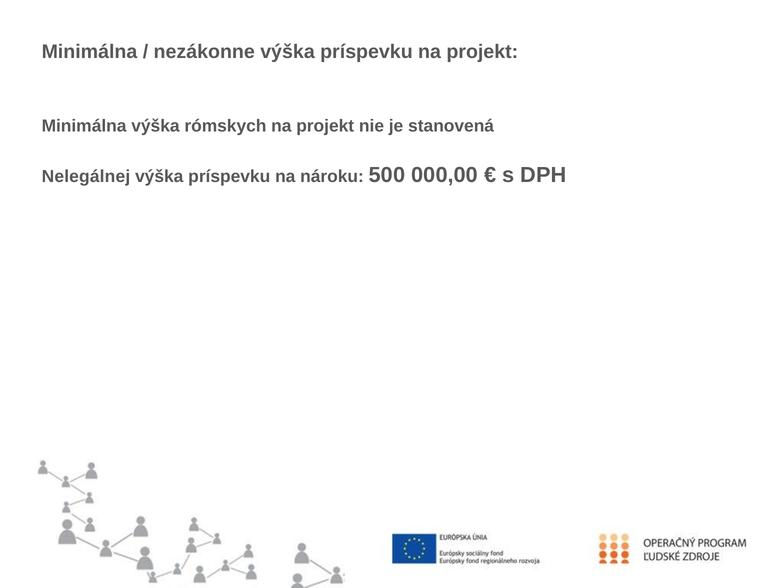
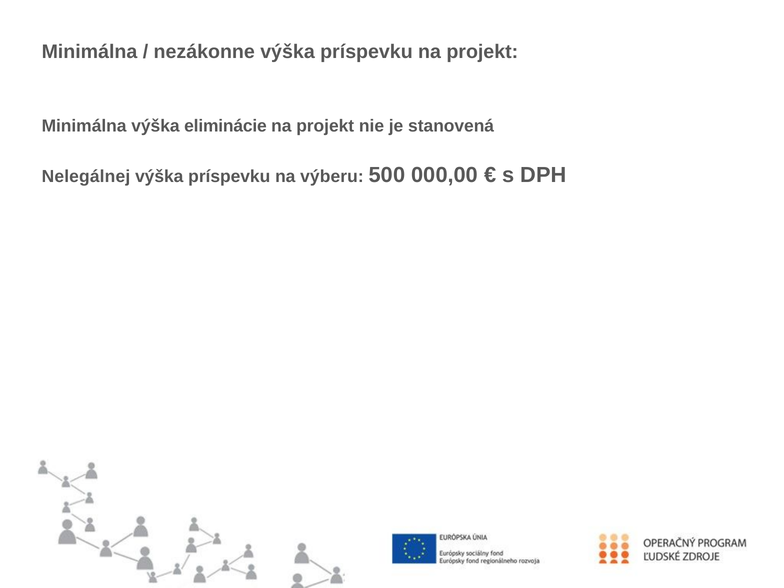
rómskych: rómskych -> eliminácie
nároku: nároku -> výberu
